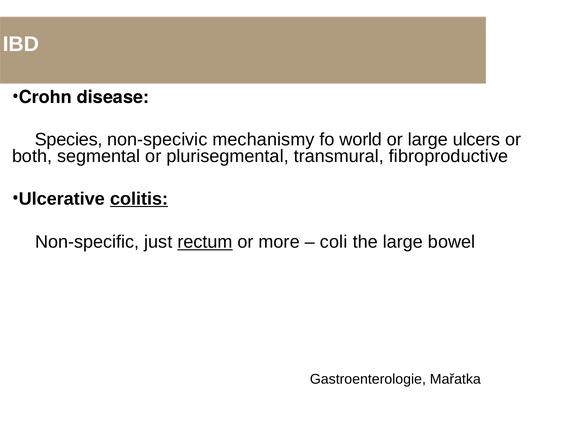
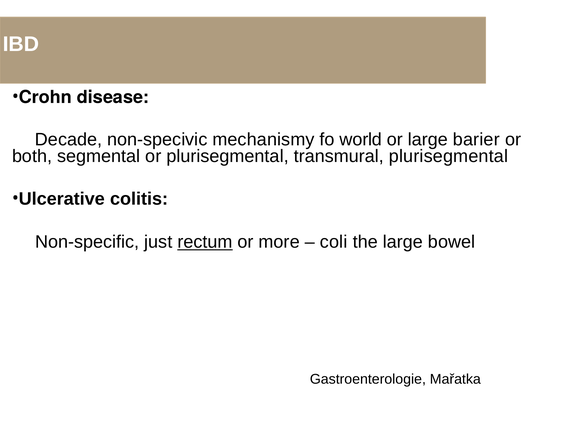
Species: Species -> Decade
ulcers: ulcers -> barier
transmural fibroproductive: fibroproductive -> plurisegmental
colitis underline: present -> none
